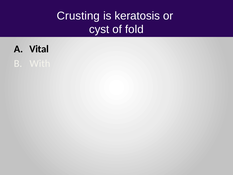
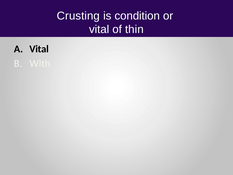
keratosis: keratosis -> condition
cyst at (99, 29): cyst -> vital
fold: fold -> thin
